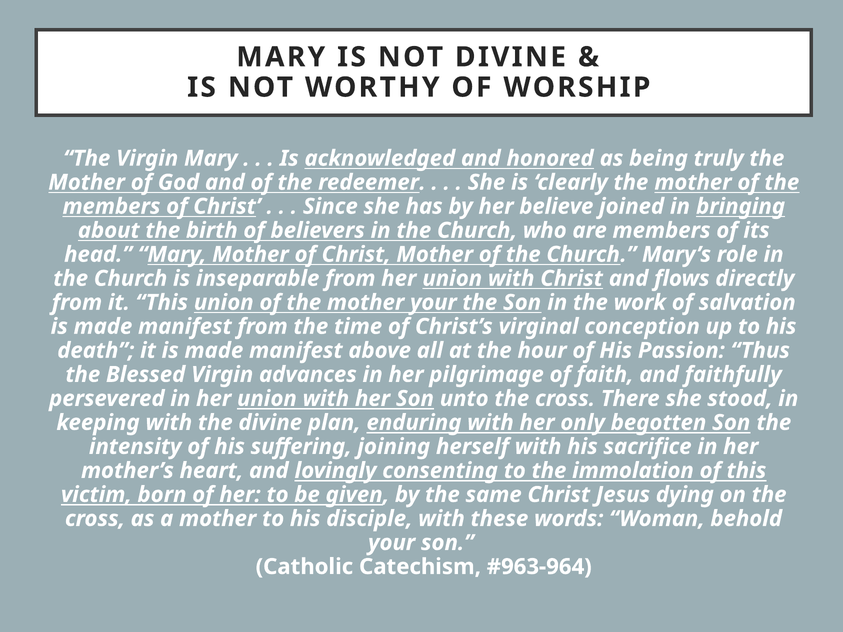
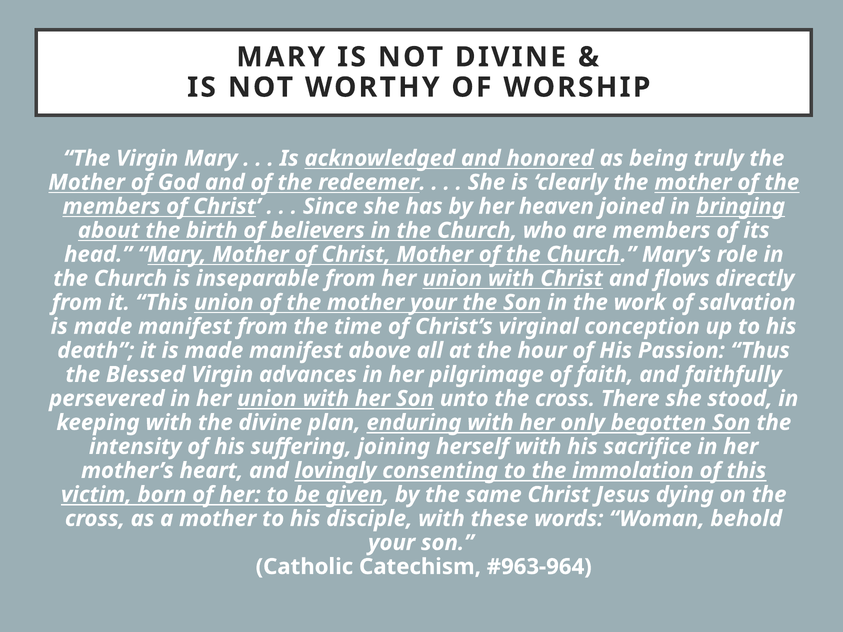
believe: believe -> heaven
